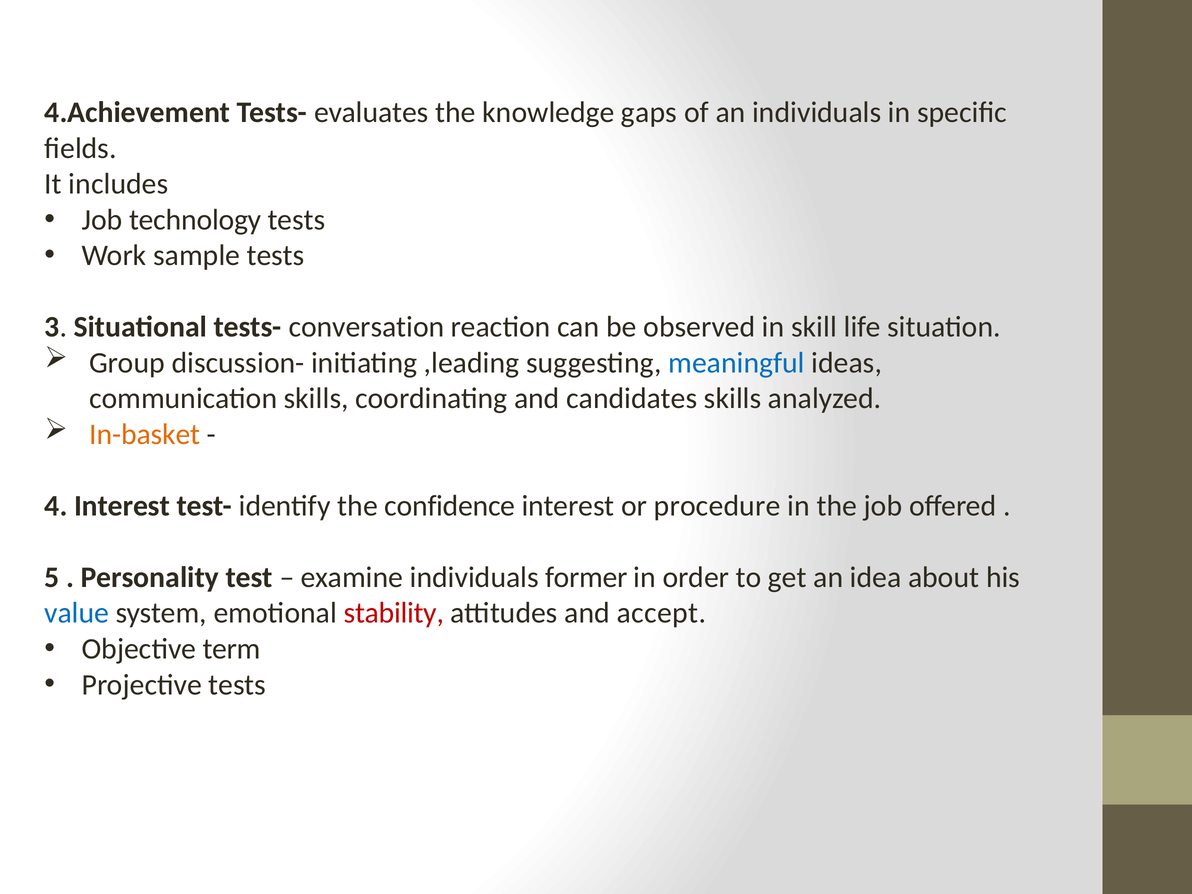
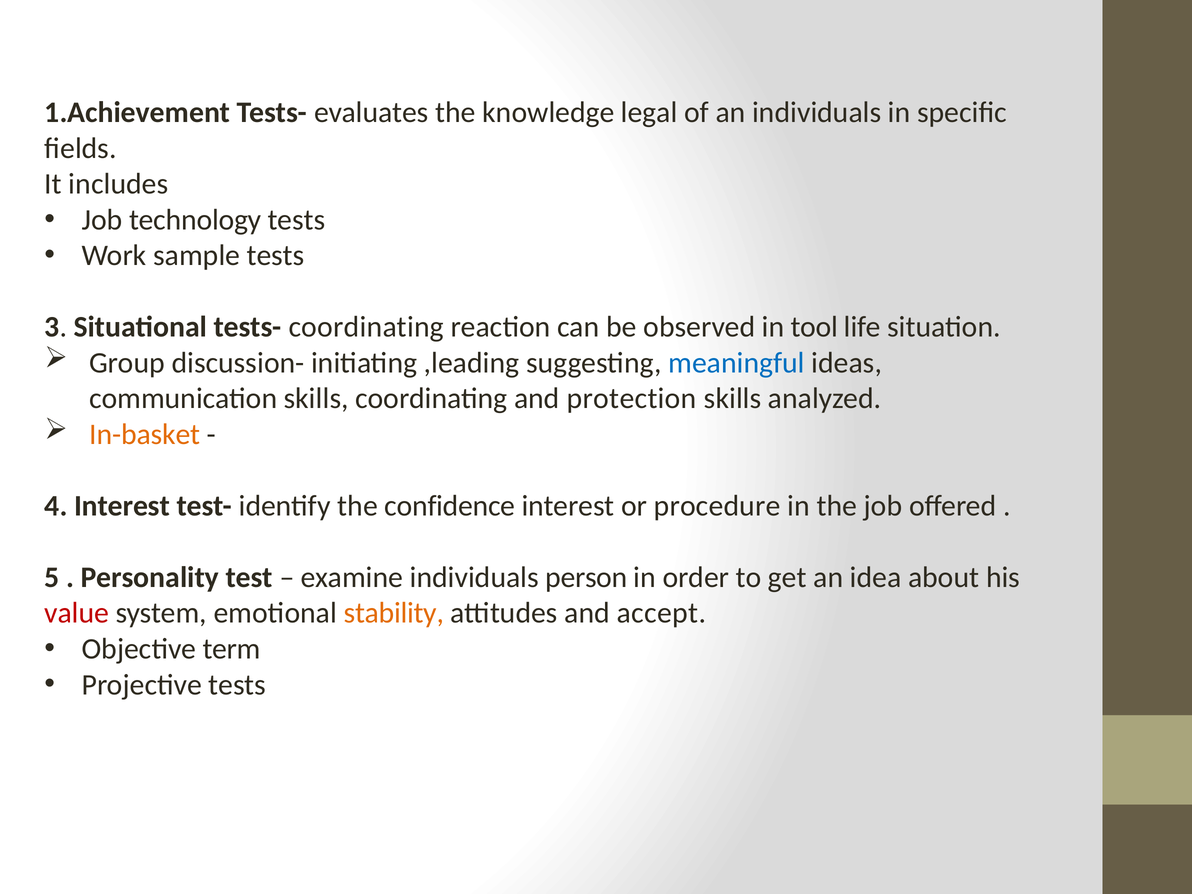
4.Achievement: 4.Achievement -> 1.Achievement
gaps: gaps -> legal
tests- conversation: conversation -> coordinating
skill: skill -> tool
candidates: candidates -> protection
former: former -> person
value colour: blue -> red
stability colour: red -> orange
